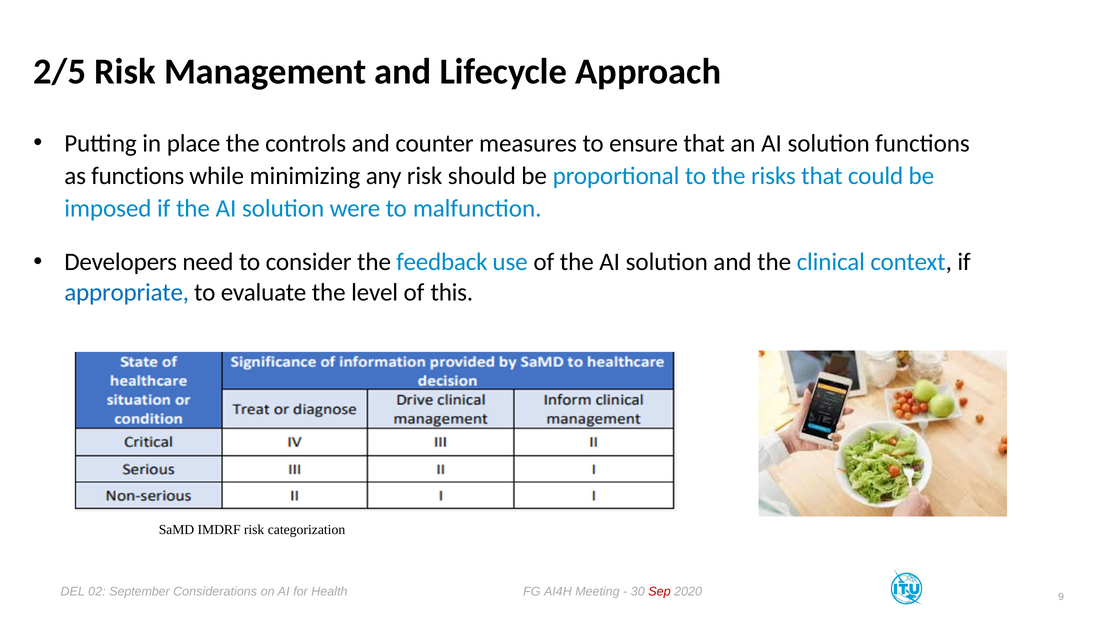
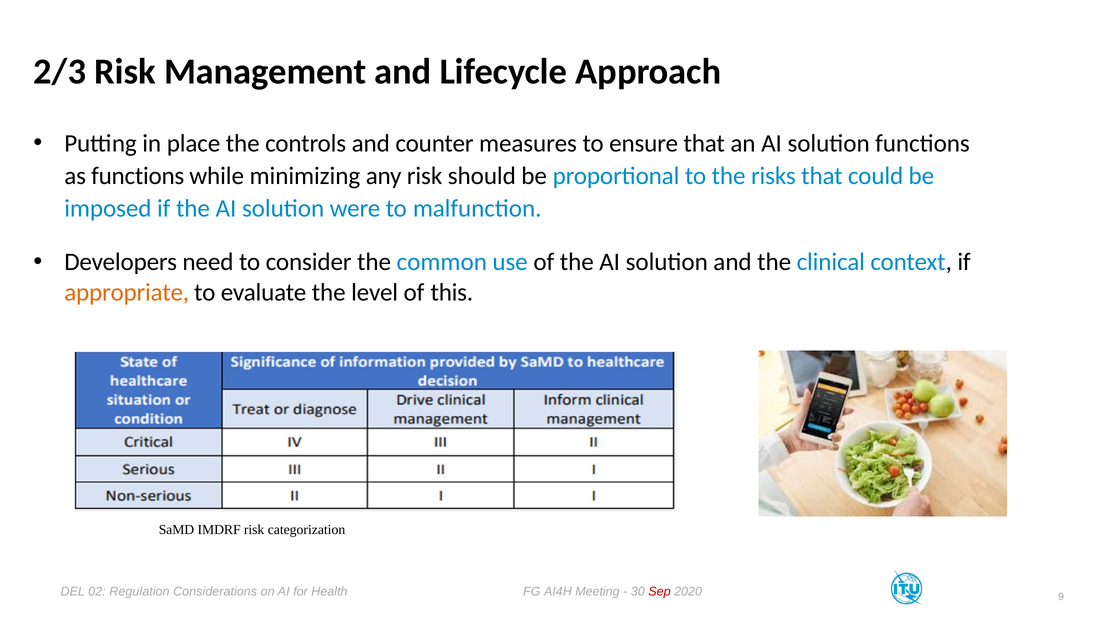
2/5: 2/5 -> 2/3
feedback: feedback -> common
appropriate colour: blue -> orange
September: September -> Regulation
